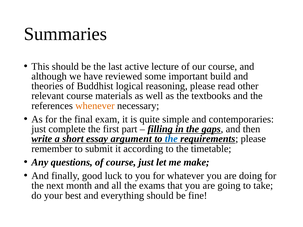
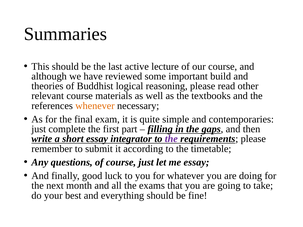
argument: argument -> integrator
the at (171, 139) colour: blue -> purple
me make: make -> essay
